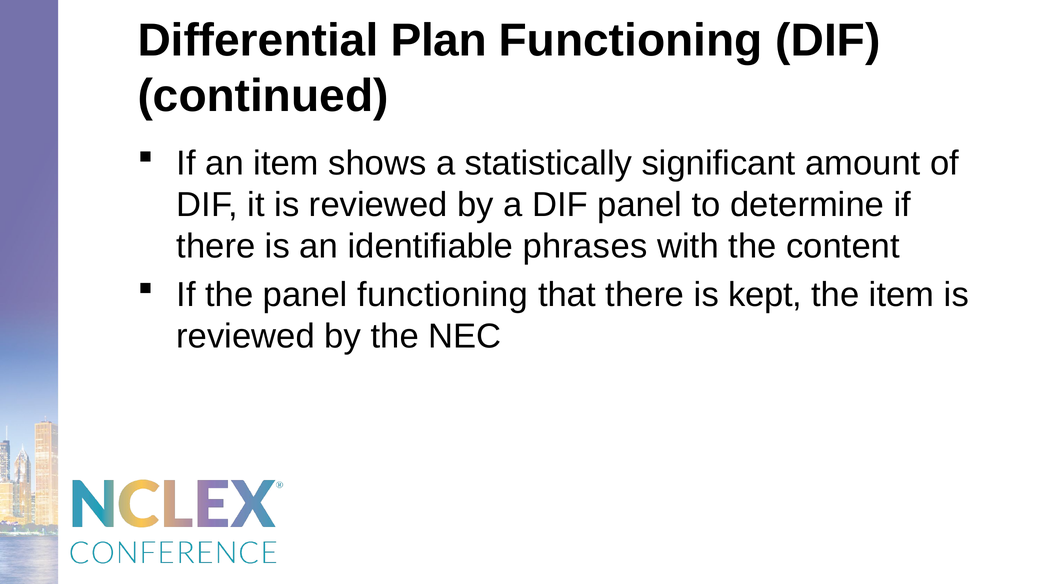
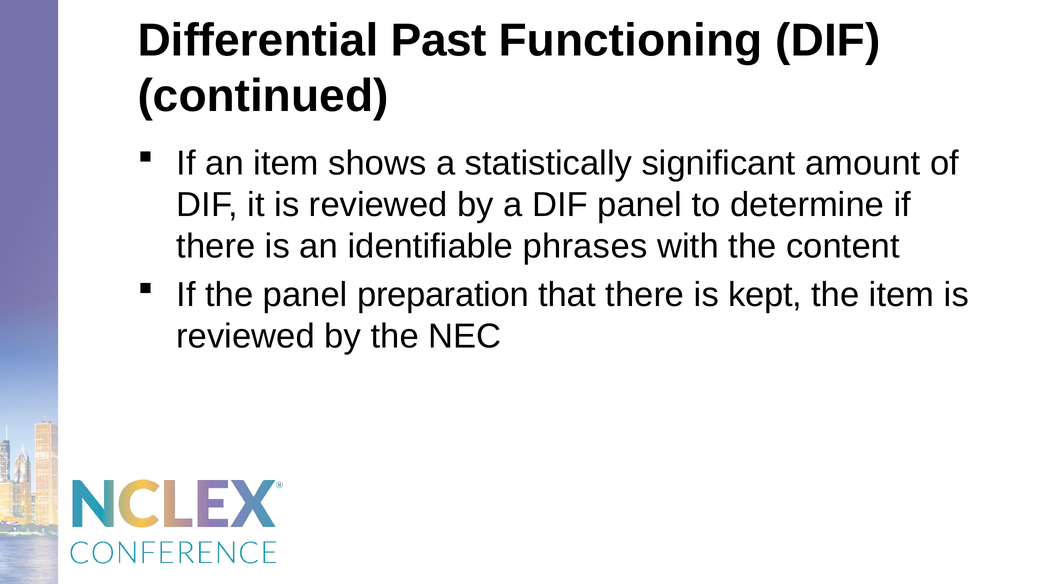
Plan: Plan -> Past
panel functioning: functioning -> preparation
